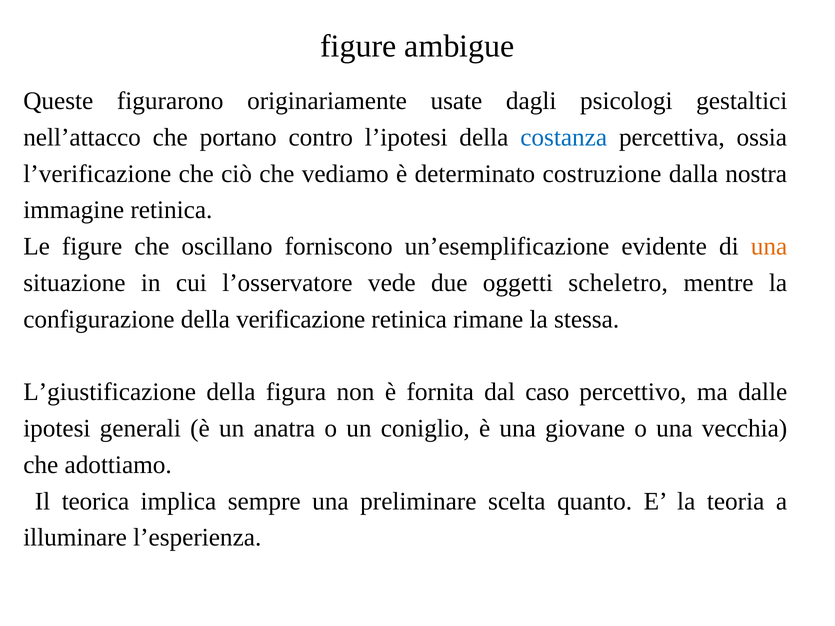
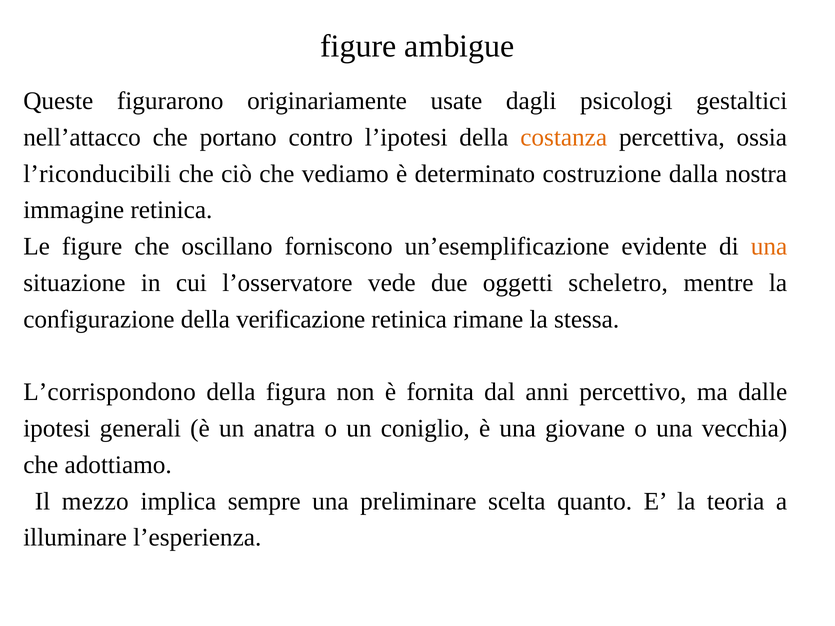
costanza colour: blue -> orange
l’verificazione: l’verificazione -> l’riconducibili
L’giustificazione: L’giustificazione -> L’corrispondono
caso: caso -> anni
teorica: teorica -> mezzo
